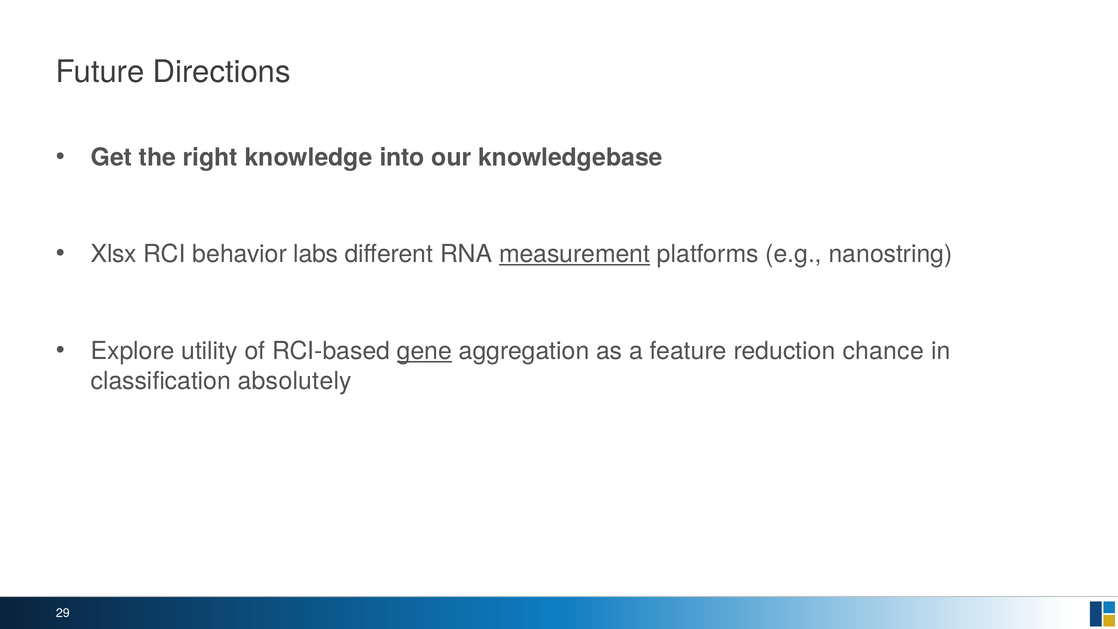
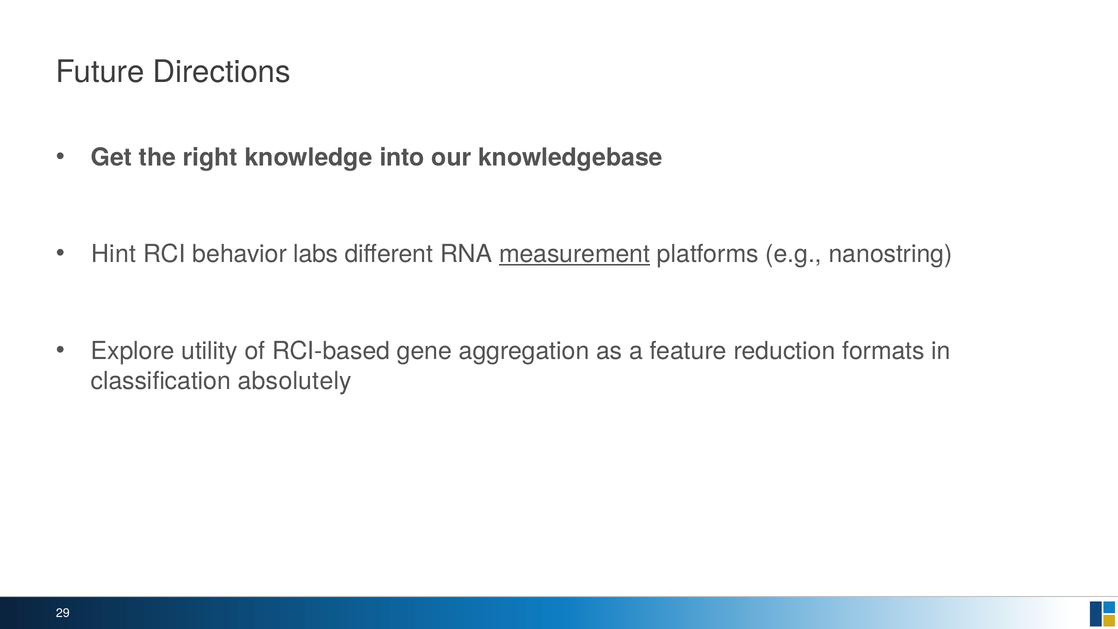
Xlsx: Xlsx -> Hint
gene underline: present -> none
chance: chance -> formats
